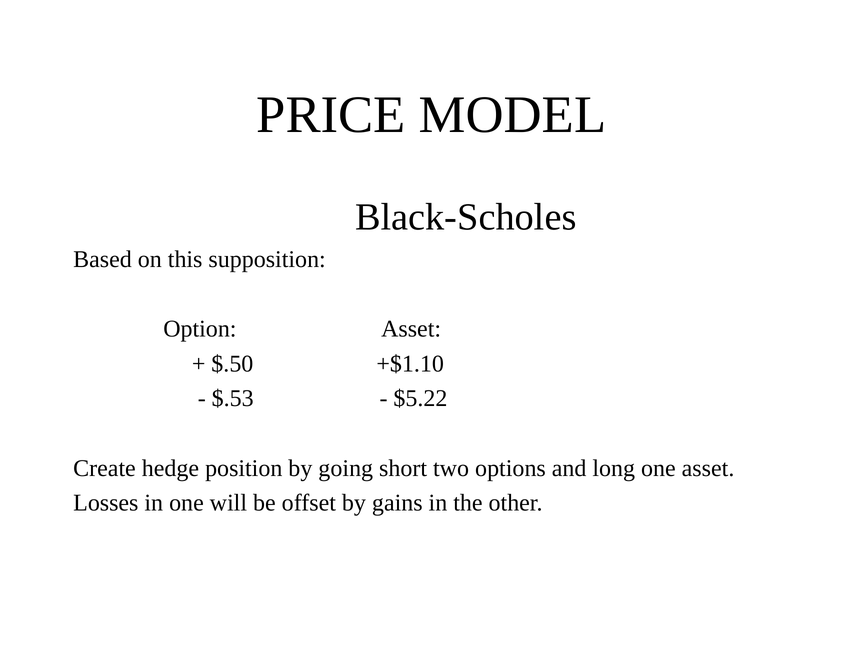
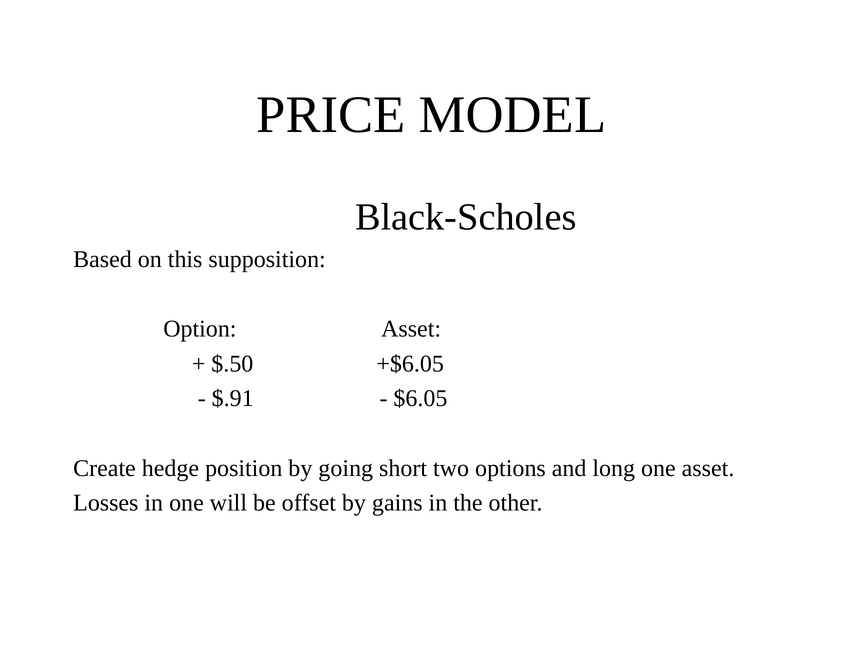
+$1.10: +$1.10 -> +$6.05
$.53: $.53 -> $.91
$5.22: $5.22 -> $6.05
